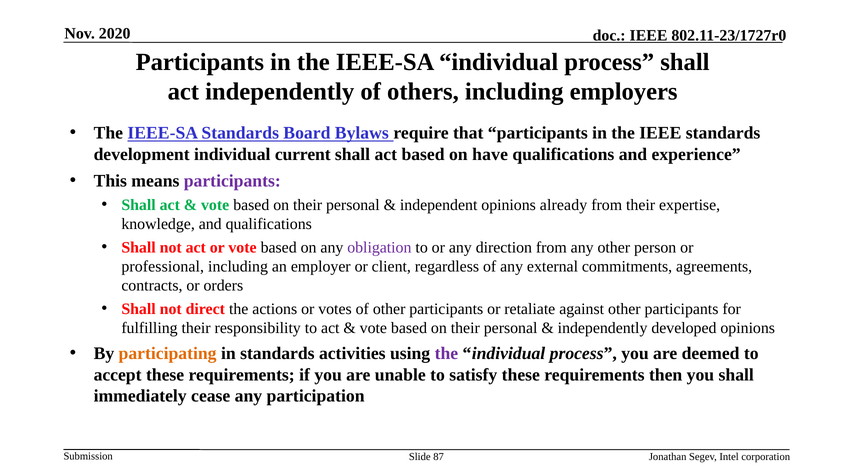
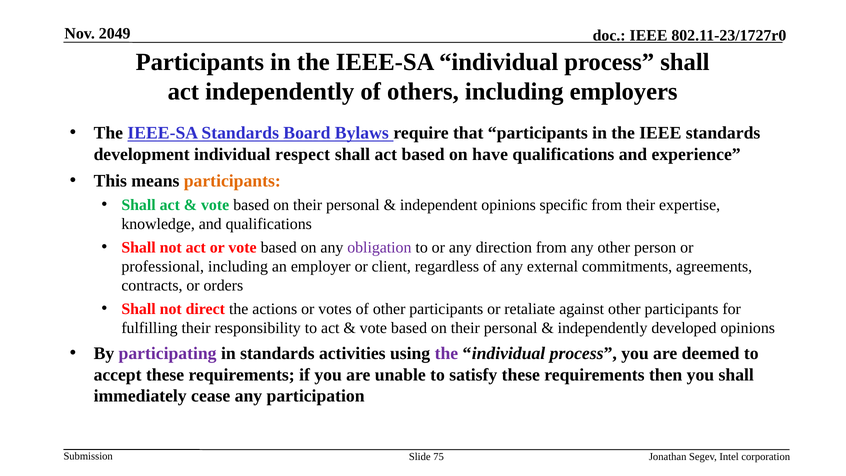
2020: 2020 -> 2049
current: current -> respect
participants at (232, 181) colour: purple -> orange
already: already -> specific
participating colour: orange -> purple
87: 87 -> 75
